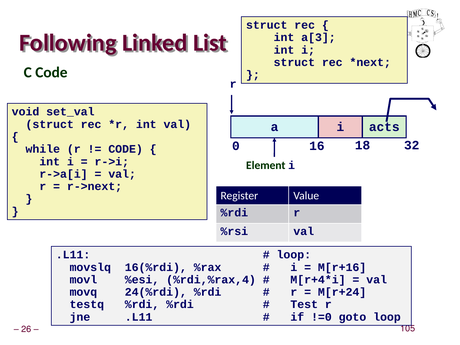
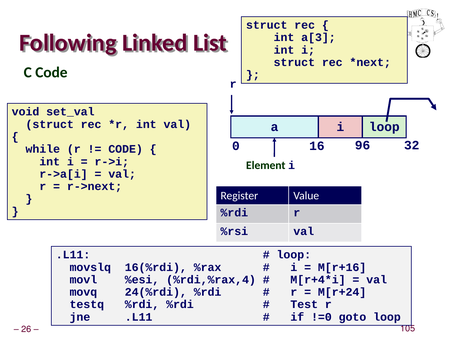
i acts: acts -> loop
18: 18 -> 96
